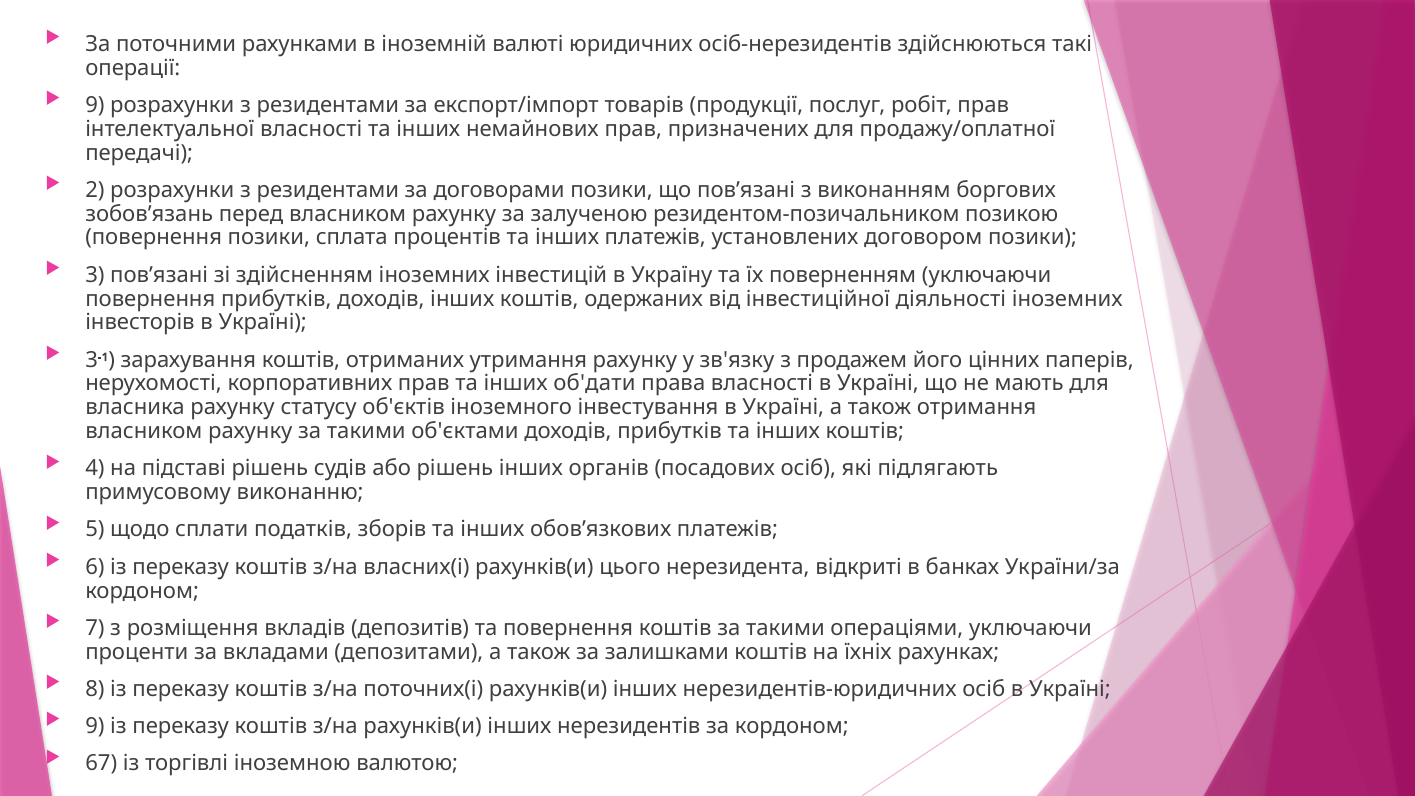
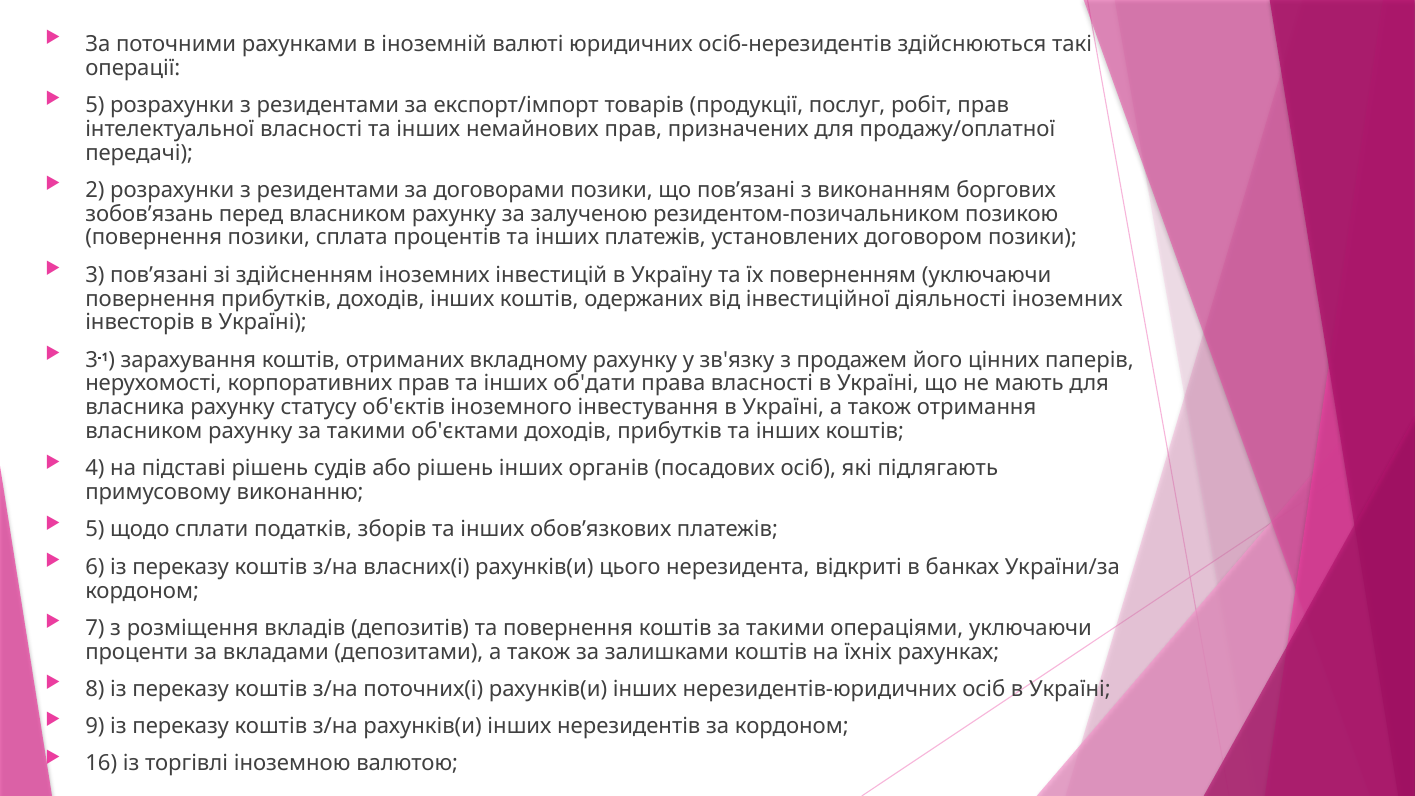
9 at (95, 105): 9 -> 5
утримання: утримання -> вкладному
67: 67 -> 16
